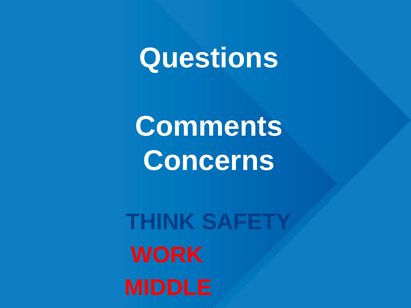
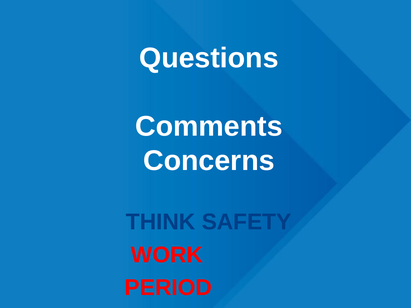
MIDDLE: MIDDLE -> PERIOD
